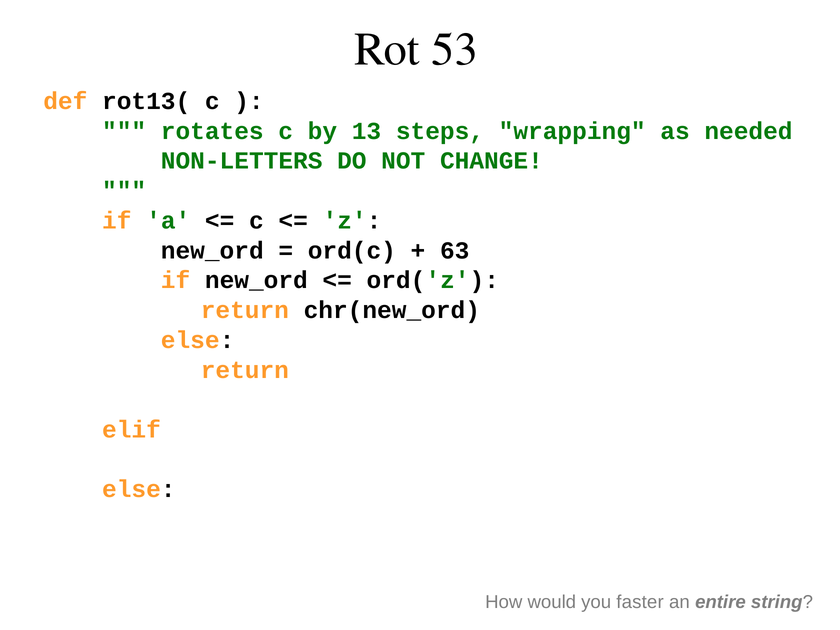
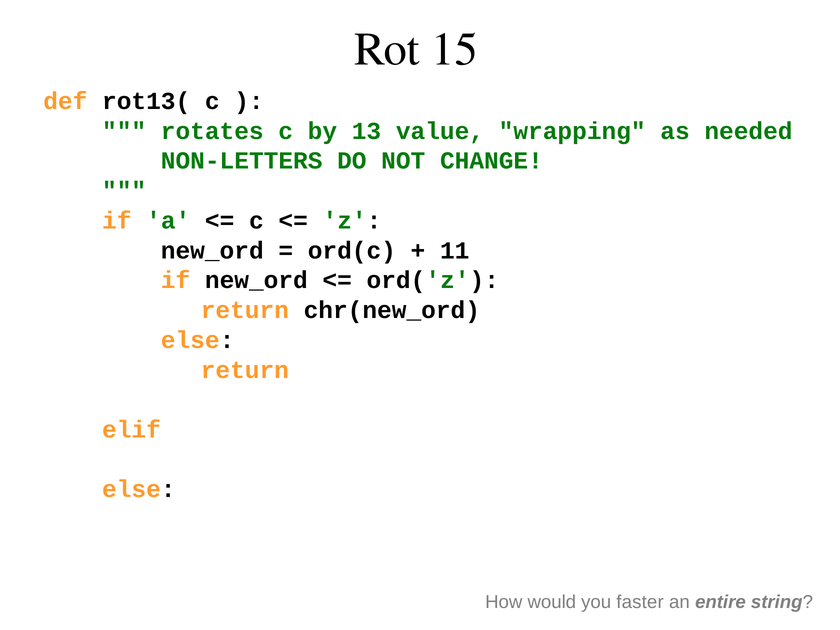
53: 53 -> 15
steps: steps -> value
63: 63 -> 11
